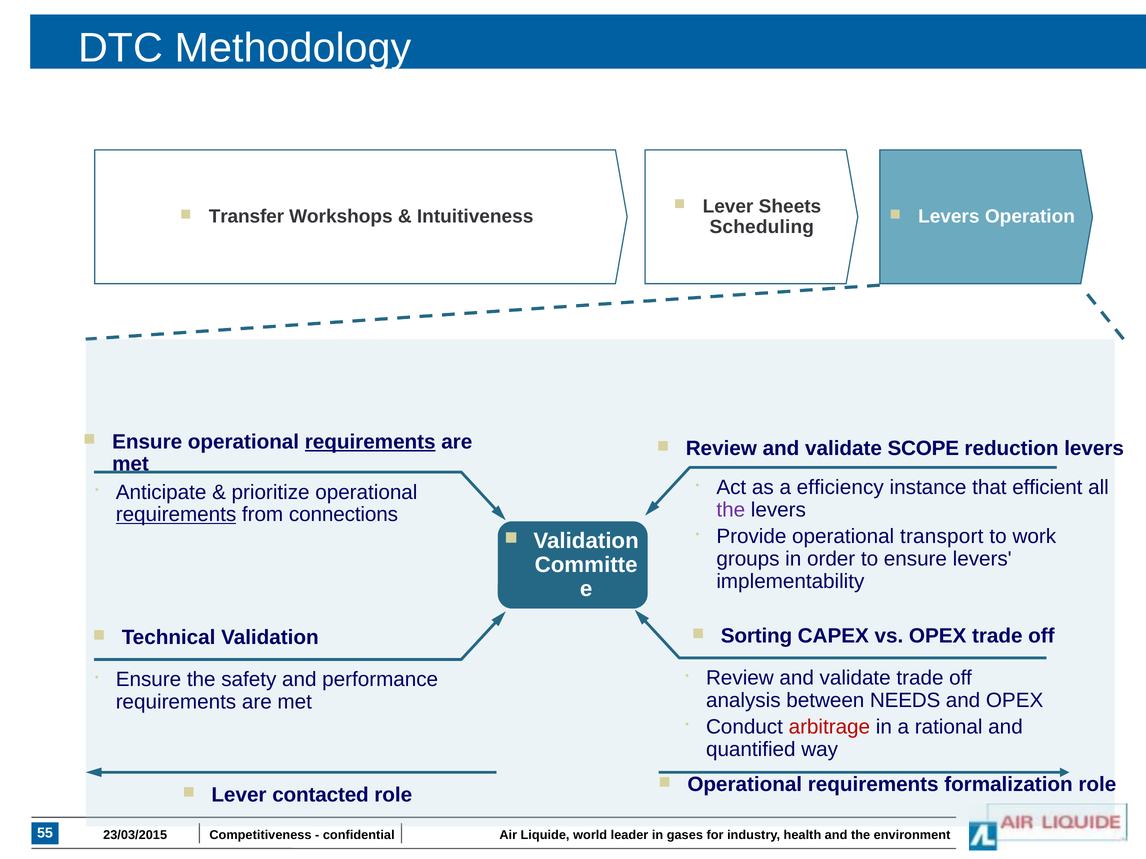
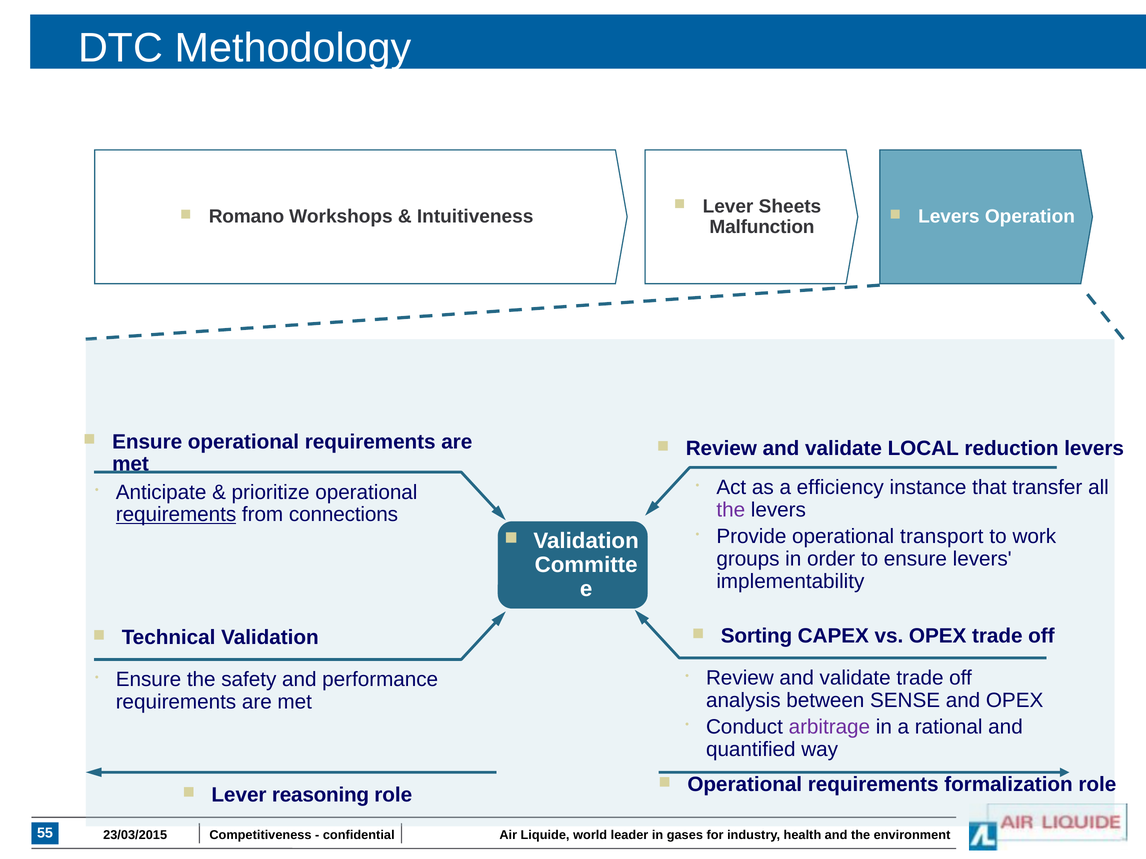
Transfer: Transfer -> Romano
Scheduling: Scheduling -> Malfunction
requirements at (370, 442) underline: present -> none
SCOPE: SCOPE -> LOCAL
efficient: efficient -> transfer
NEEDS: NEEDS -> SENSE
arbitrage colour: red -> purple
contacted: contacted -> reasoning
